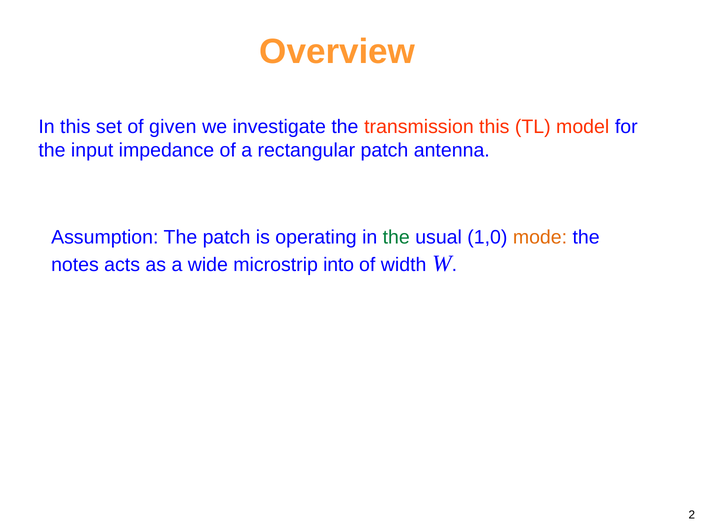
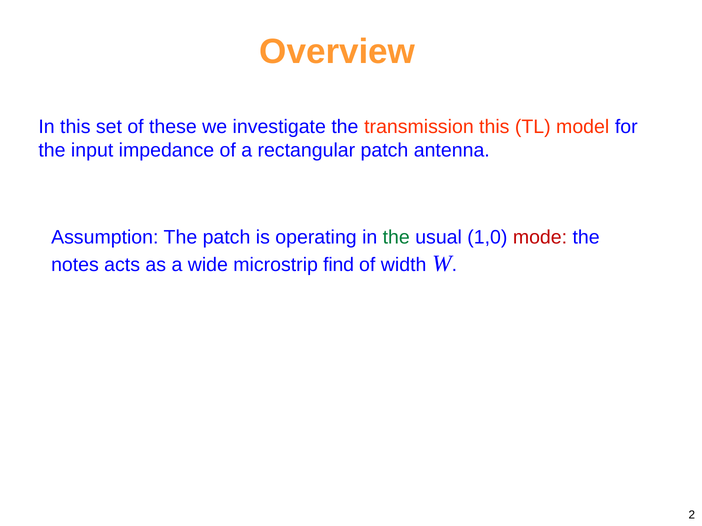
given: given -> these
mode colour: orange -> red
into: into -> find
